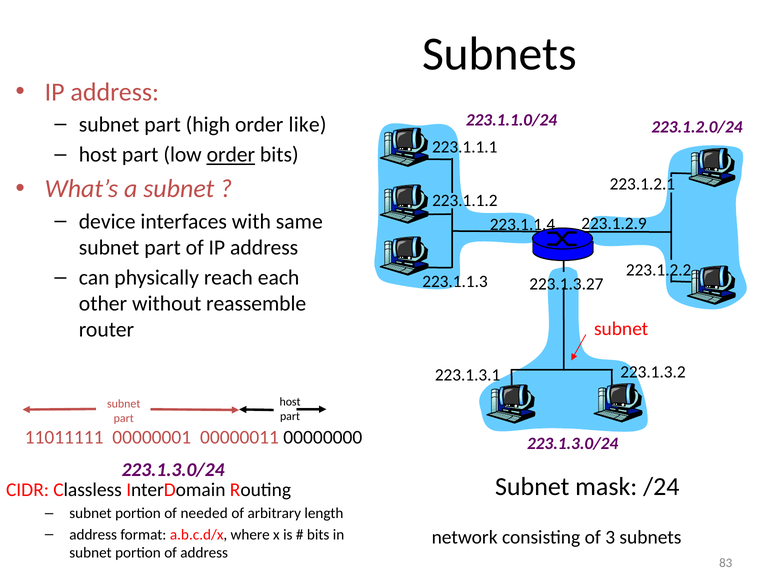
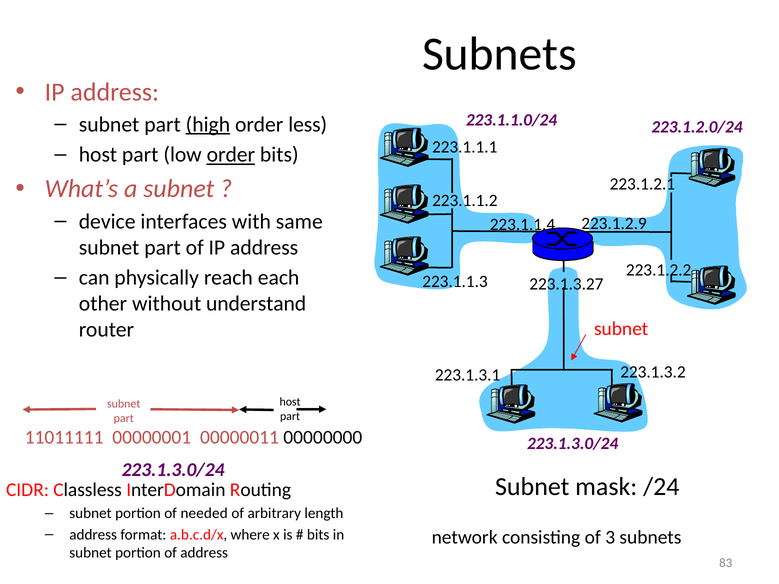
high underline: none -> present
like: like -> less
reassemble: reassemble -> understand
